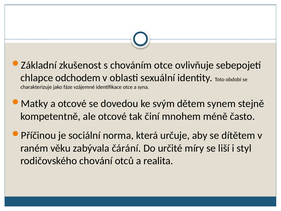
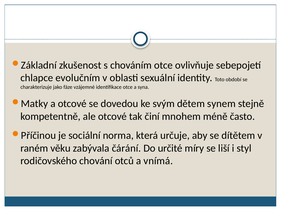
odchodem: odchodem -> evolučním
realita: realita -> vnímá
